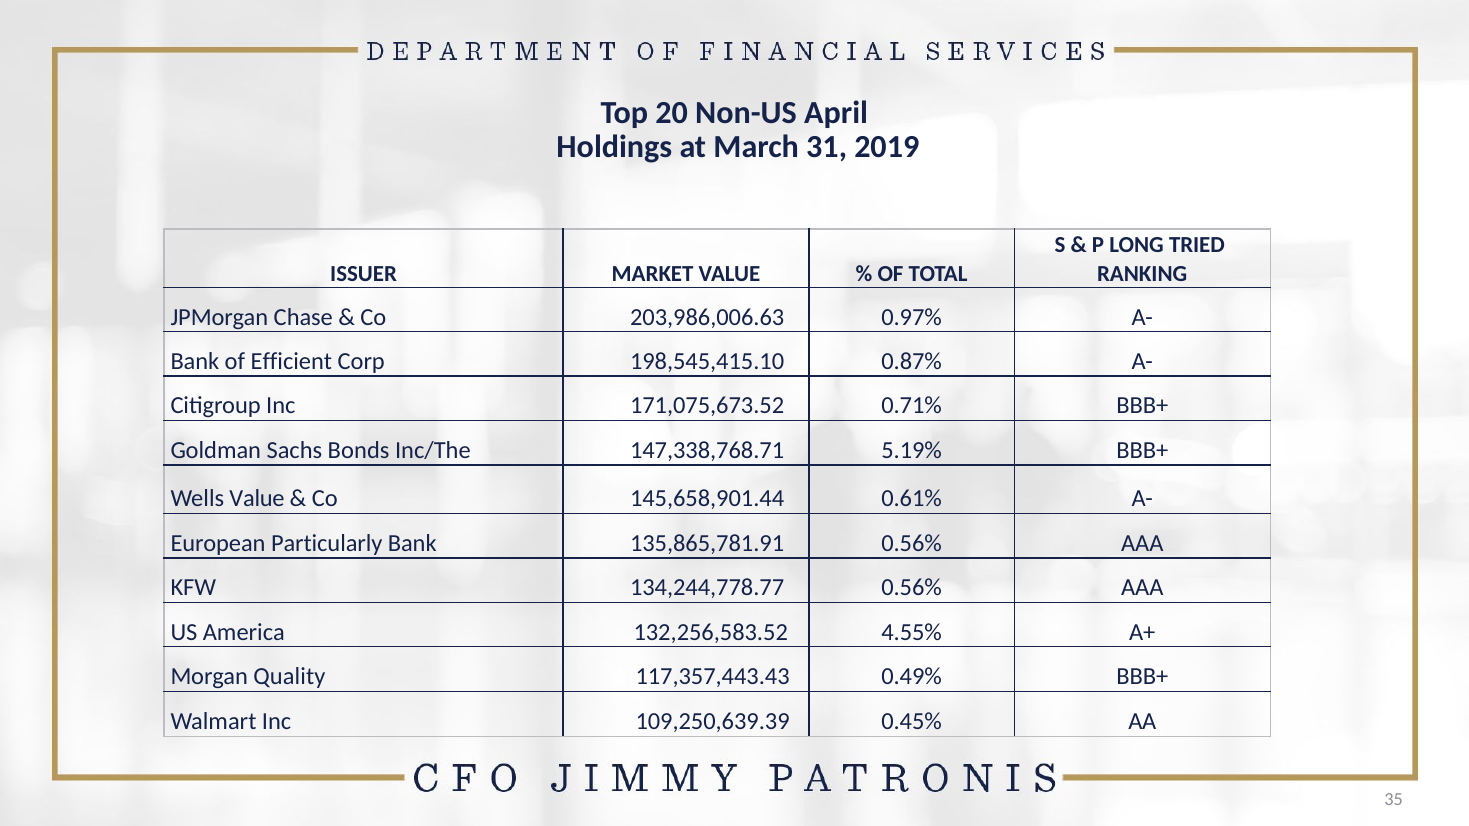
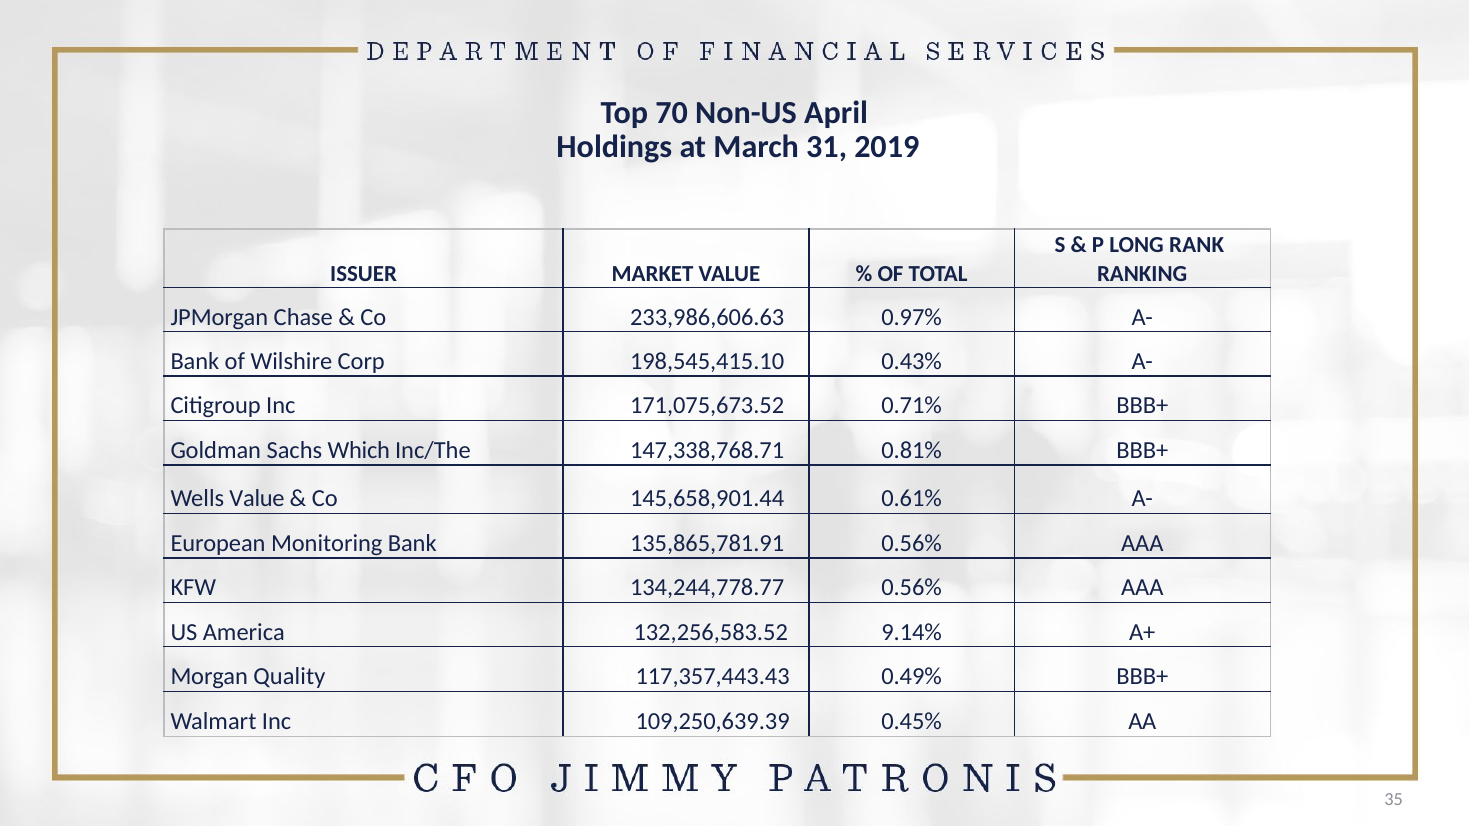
20: 20 -> 70
TRIED: TRIED -> RANK
203,986,006.63: 203,986,006.63 -> 233,986,606.63
Efficient: Efficient -> Wilshire
0.87%: 0.87% -> 0.43%
Bonds: Bonds -> Which
5.19%: 5.19% -> 0.81%
Particularly: Particularly -> Monitoring
4.55%: 4.55% -> 9.14%
